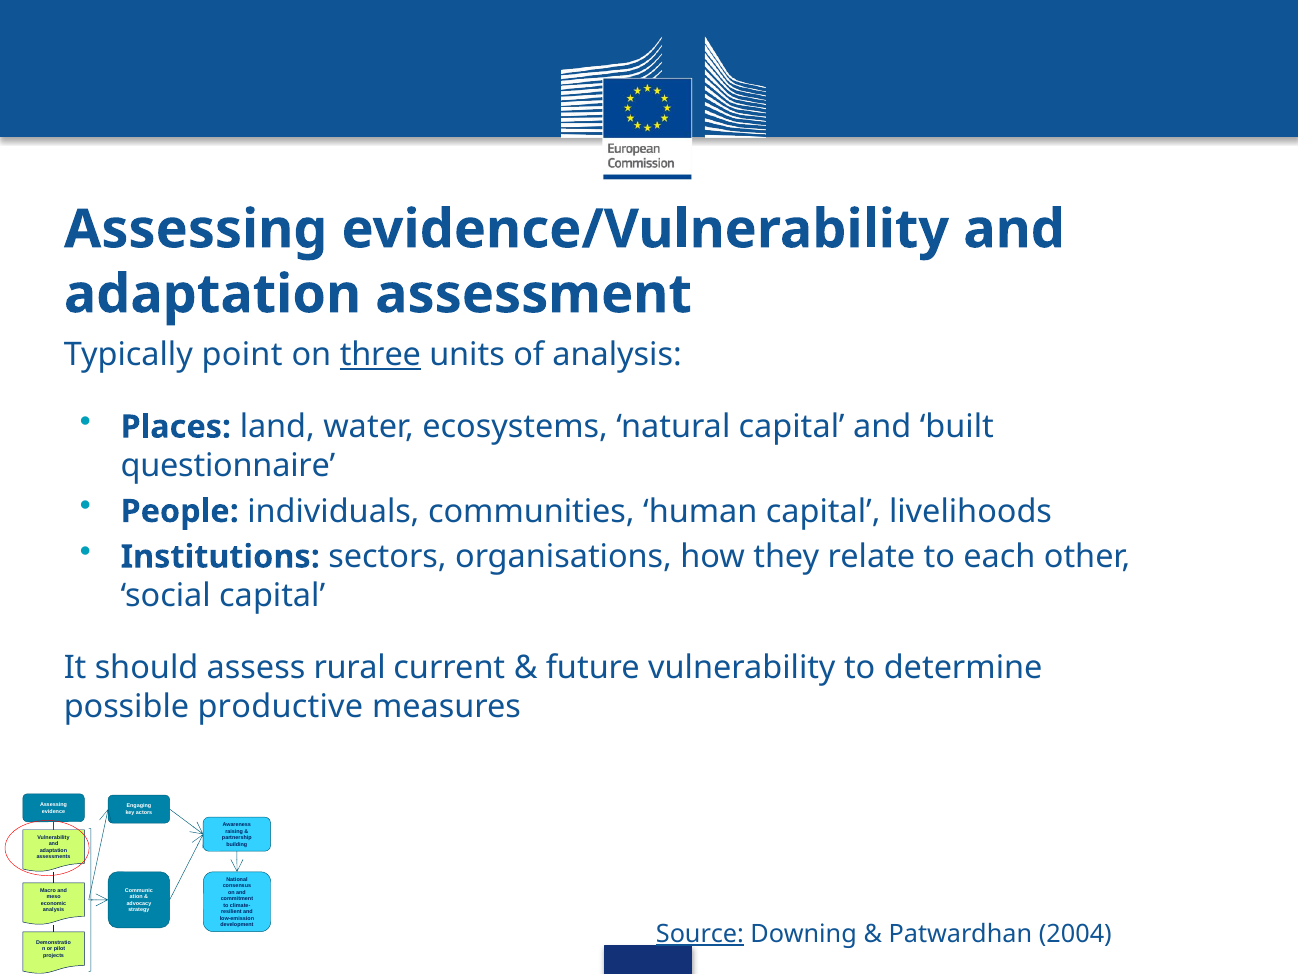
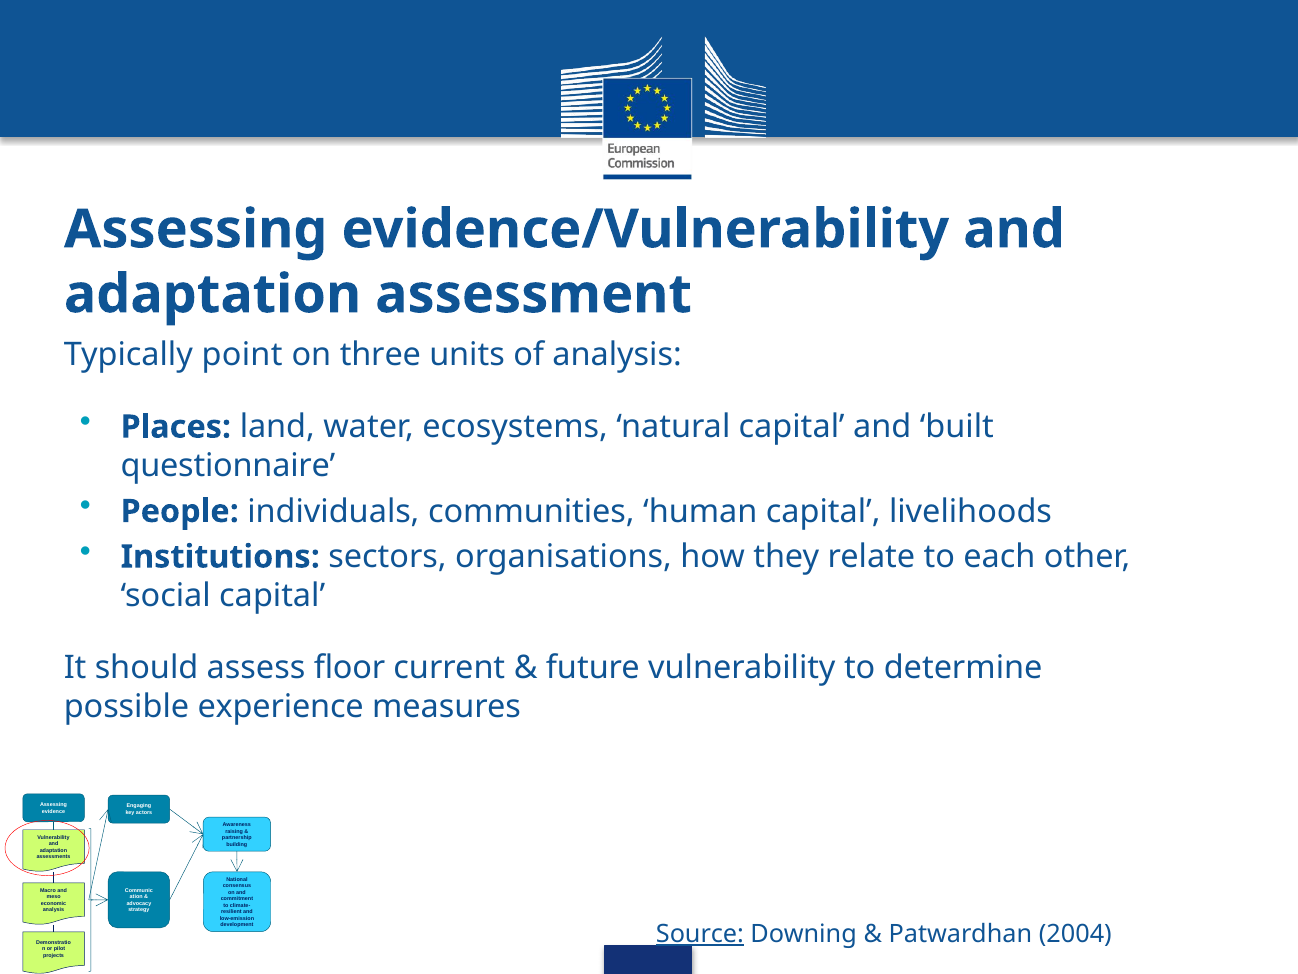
three underline: present -> none
rural: rural -> floor
productive: productive -> experience
